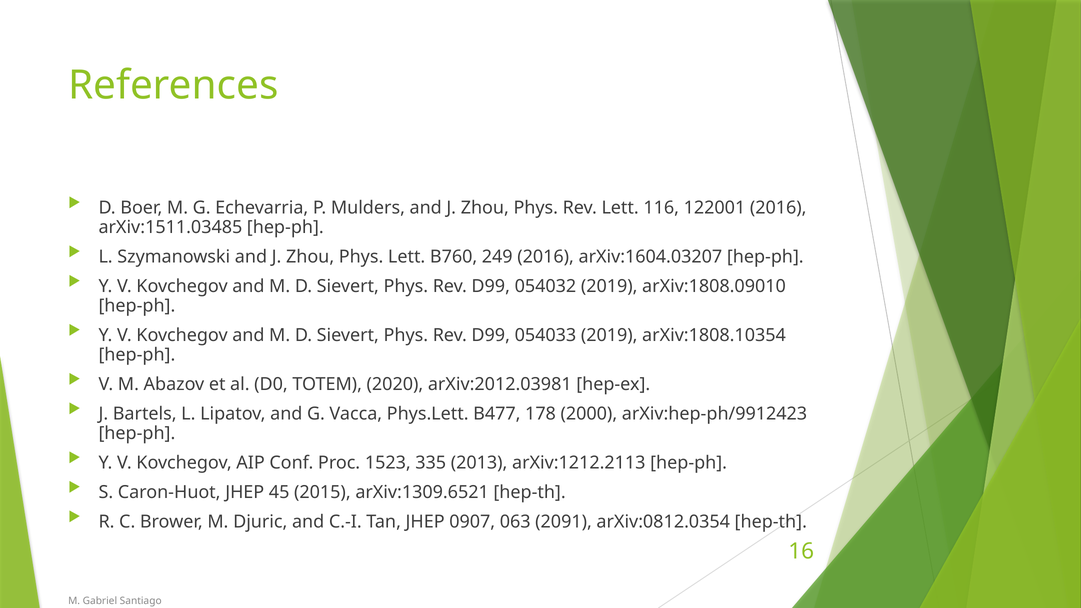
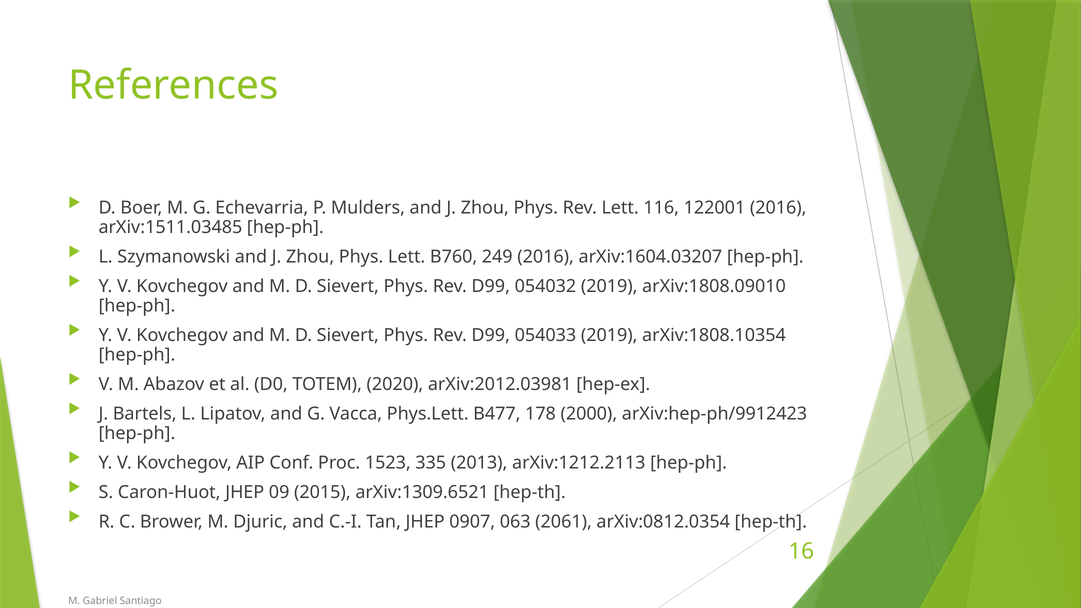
45: 45 -> 09
2091: 2091 -> 2061
